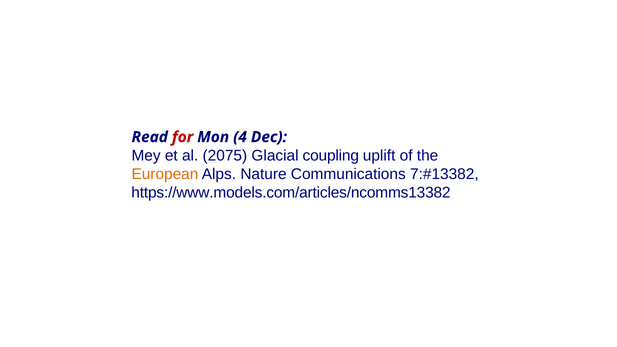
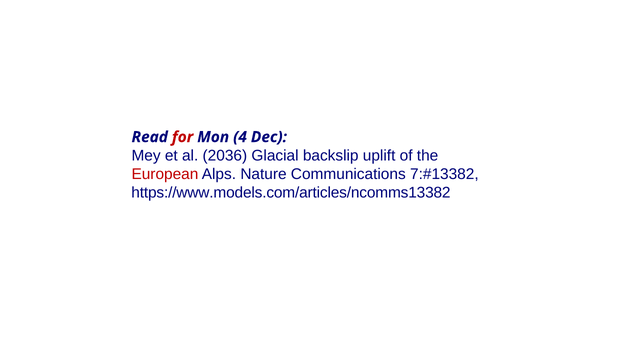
2075: 2075 -> 2036
coupling: coupling -> backslip
European colour: orange -> red
